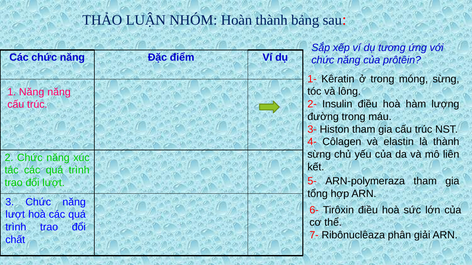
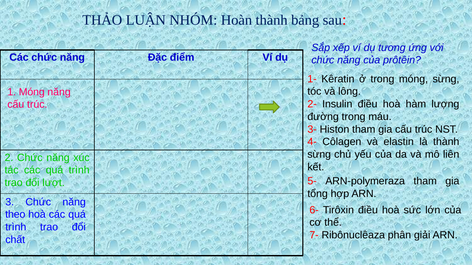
1 Năng: Năng -> Móng
lượt at (15, 215): lượt -> theo
